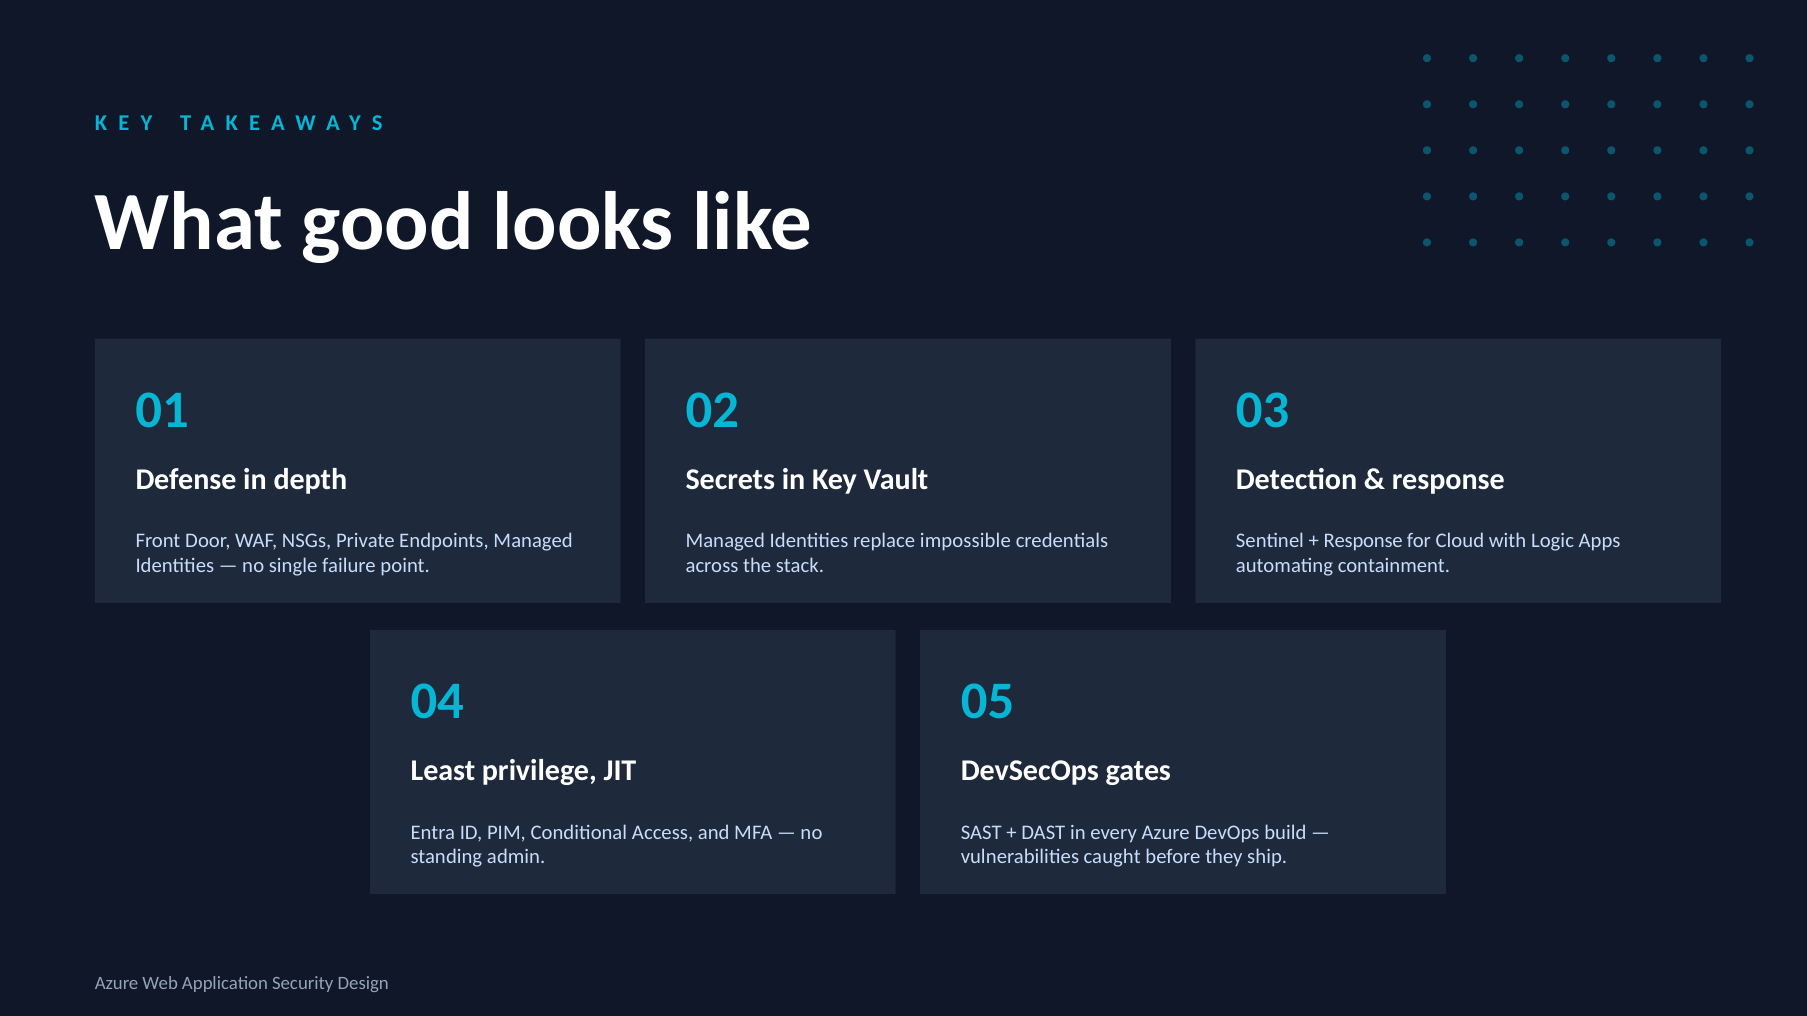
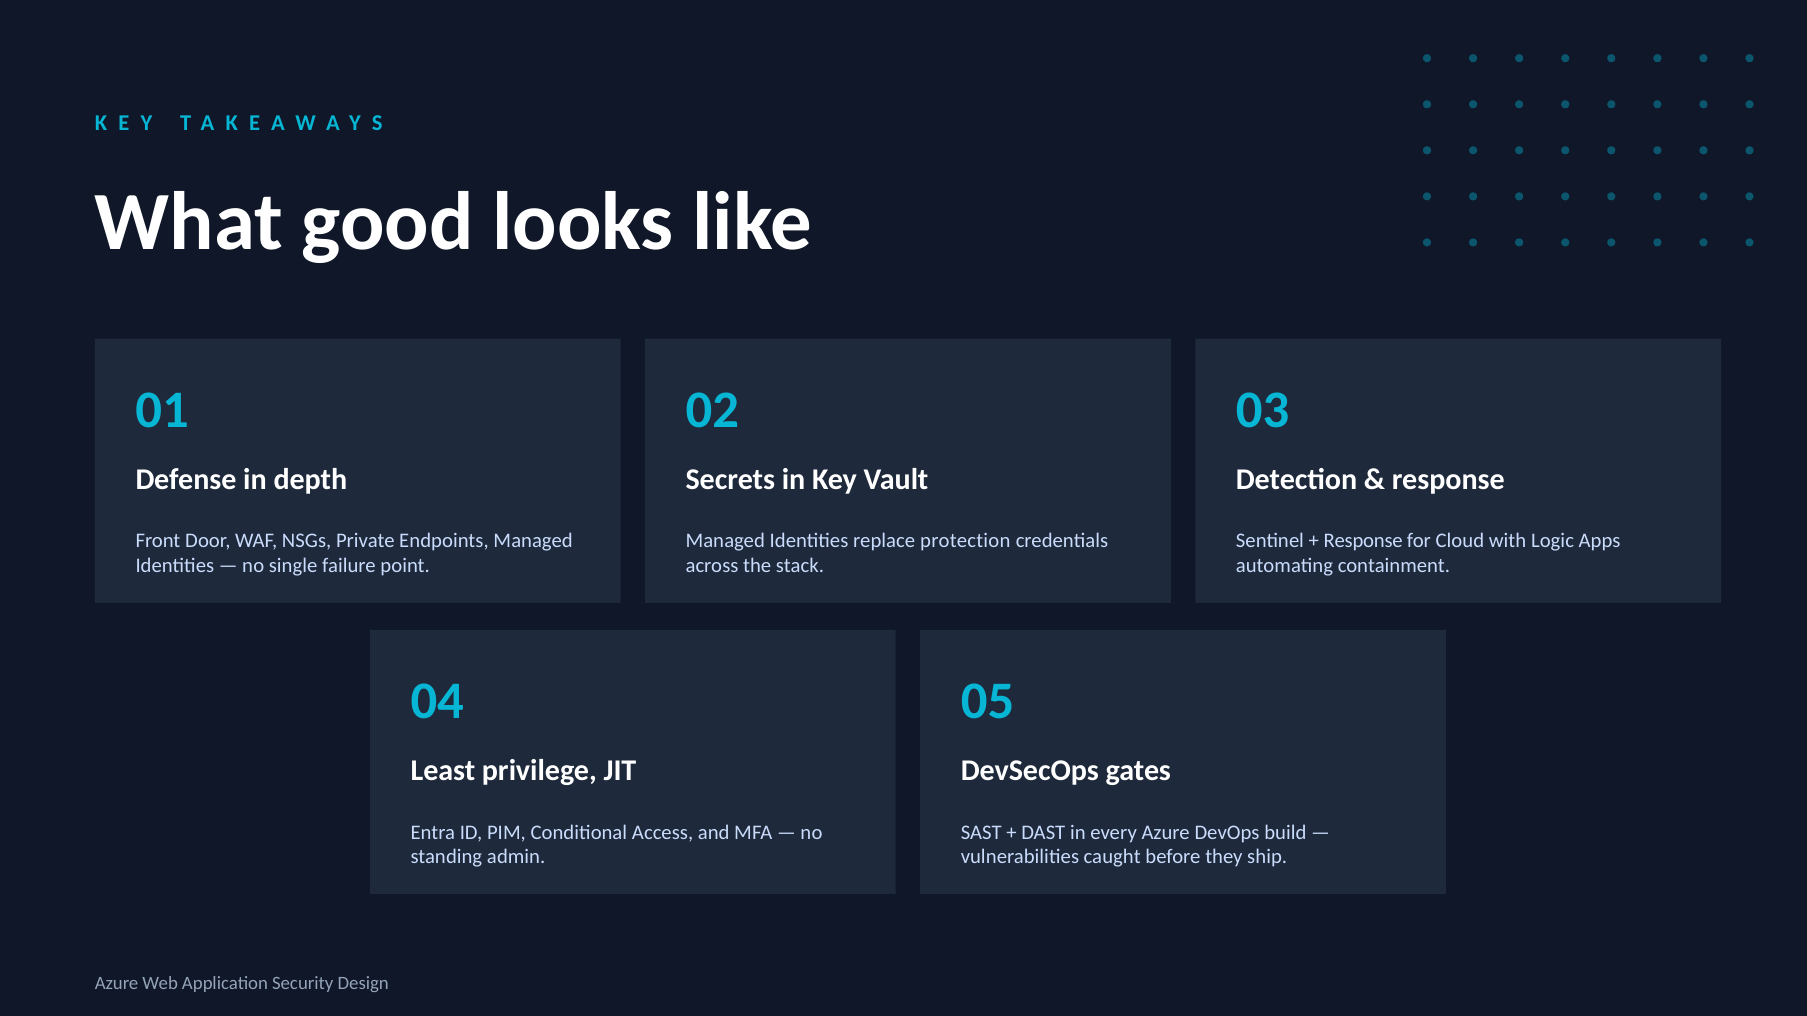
impossible: impossible -> protection
